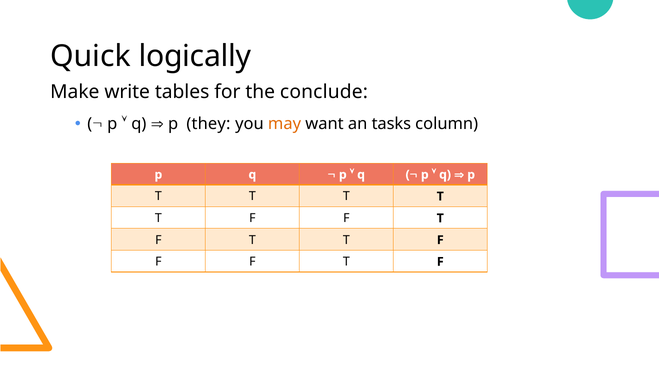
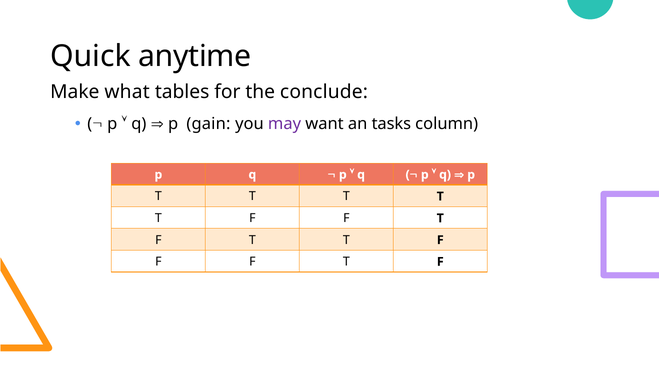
logically: logically -> anytime
write: write -> what
they: they -> gain
may colour: orange -> purple
